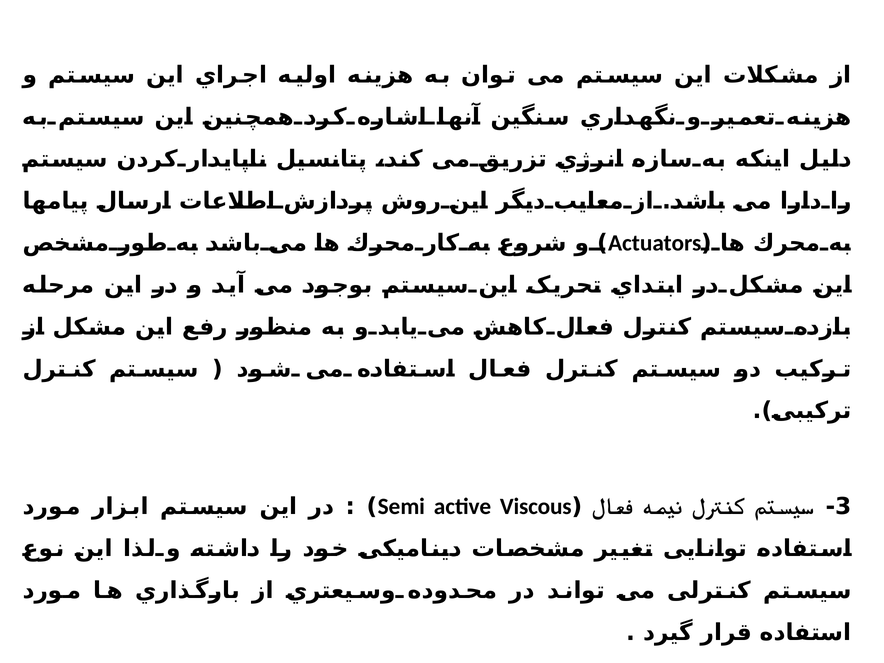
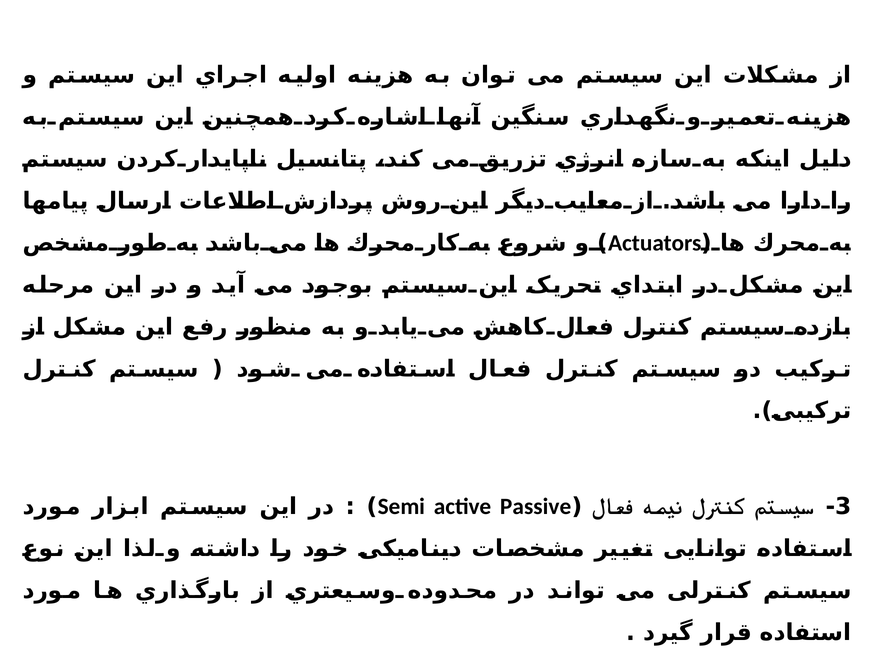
Viscous: Viscous -> Passive
